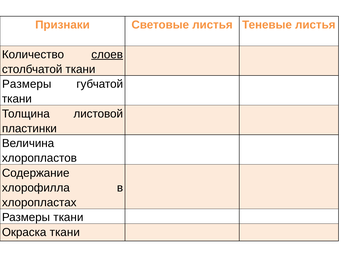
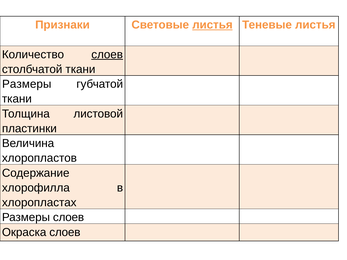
листья at (212, 25) underline: none -> present
Размеры ткани: ткани -> слоев
Окраска ткани: ткани -> слоев
